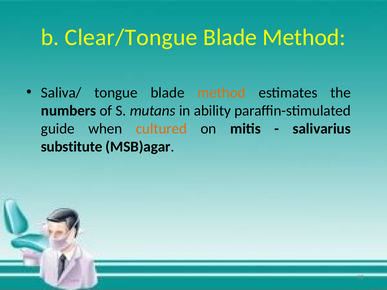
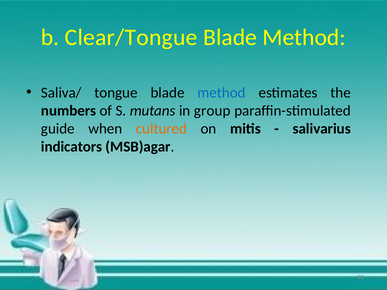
method at (222, 93) colour: orange -> blue
ability: ability -> group
substitute: substitute -> indicators
